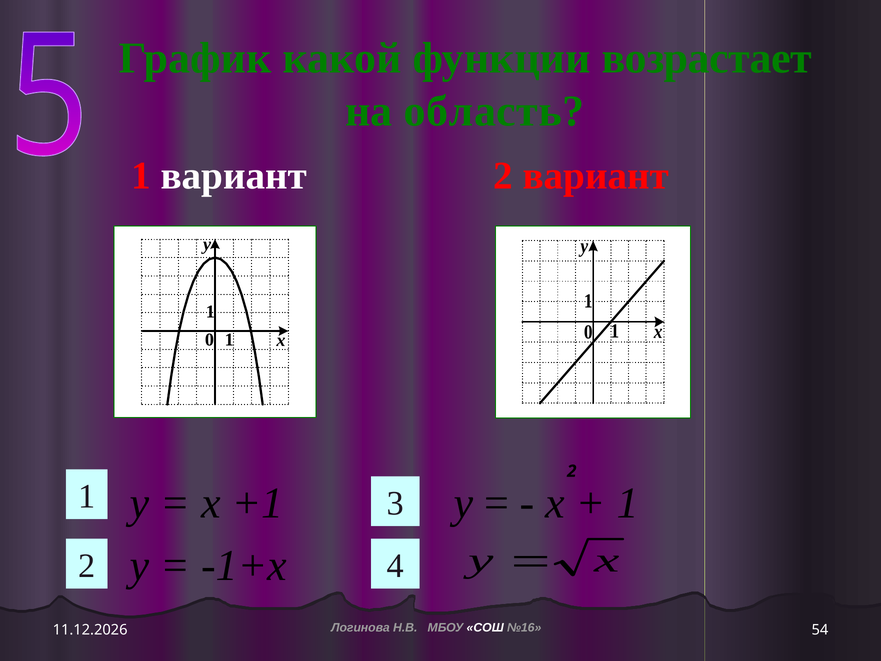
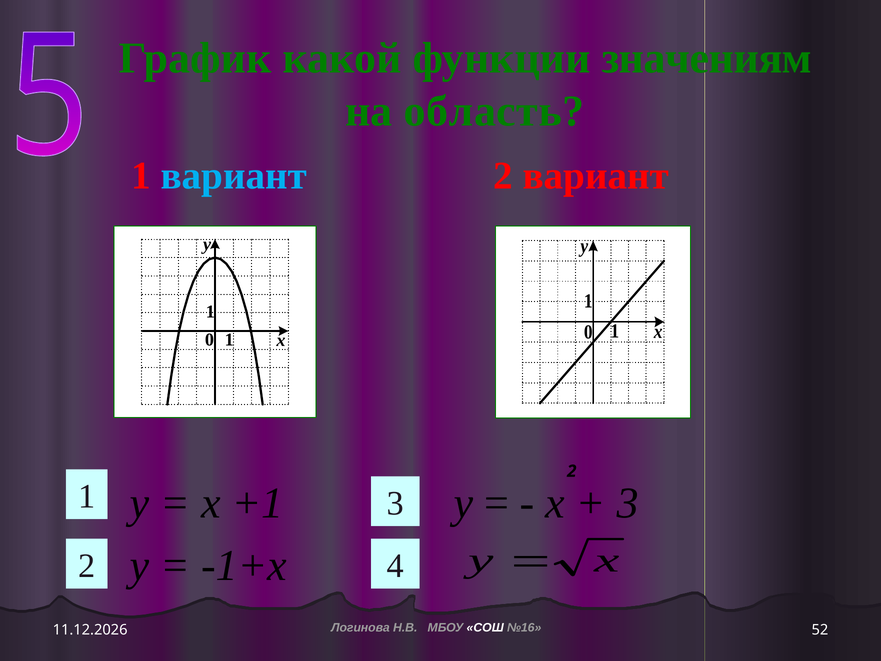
возрастает: возрастает -> значениям
вариант at (234, 176) colour: white -> light blue
1 at (628, 503): 1 -> 3
54: 54 -> 52
